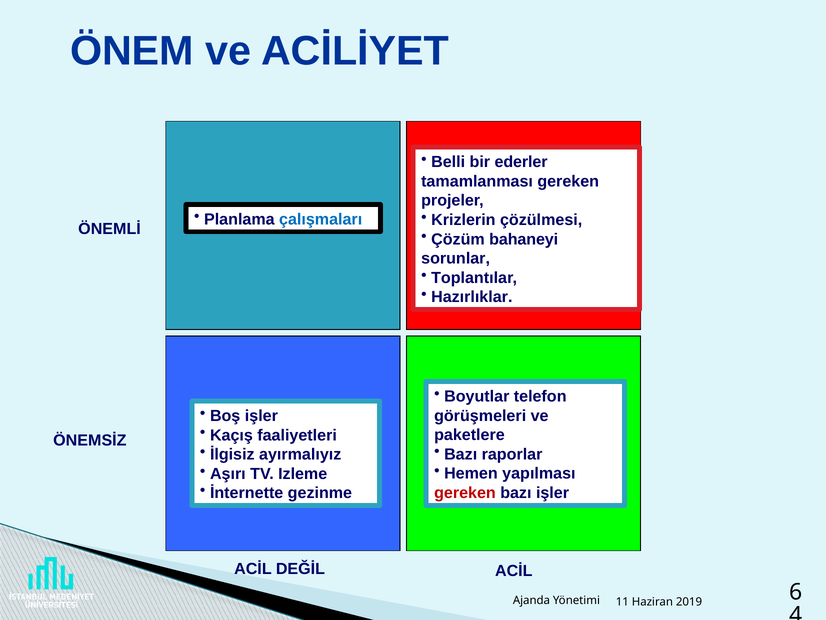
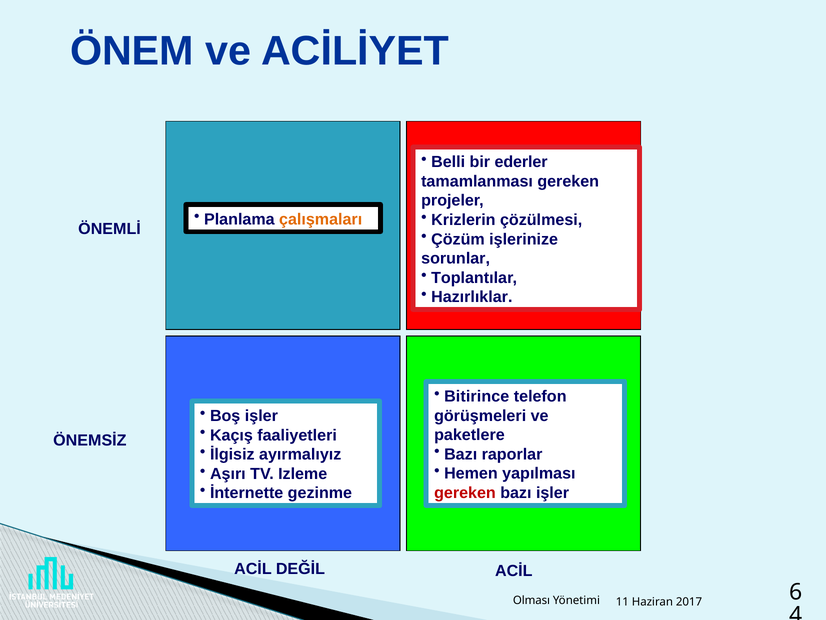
çalışmaları colour: blue -> orange
bahaneyi: bahaneyi -> işlerinize
Boyutlar: Boyutlar -> Bitirince
Ajanda: Ajanda -> Olması
2019: 2019 -> 2017
